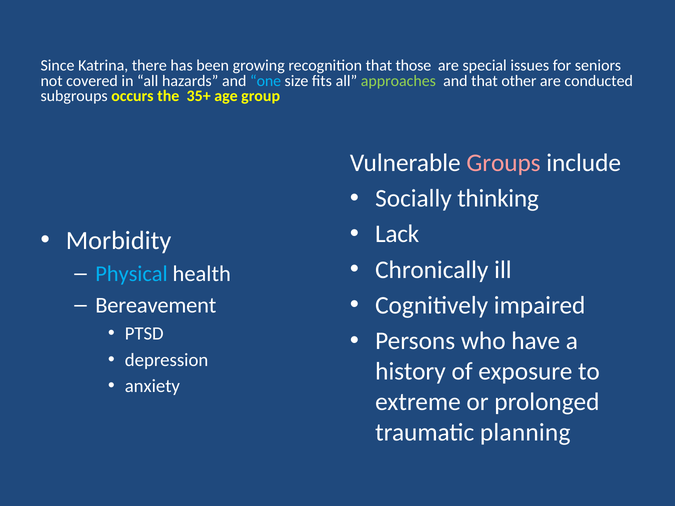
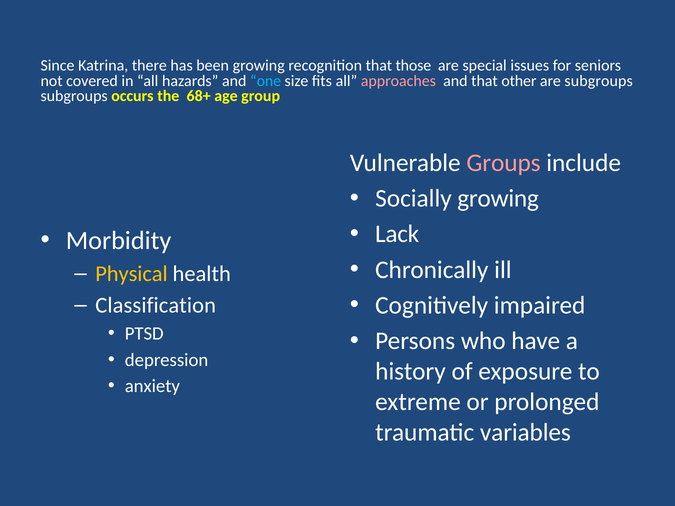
approaches colour: light green -> pink
are conducted: conducted -> subgroups
35+: 35+ -> 68+
Socially thinking: thinking -> growing
Physical colour: light blue -> yellow
Bereavement: Bereavement -> Classification
planning: planning -> variables
